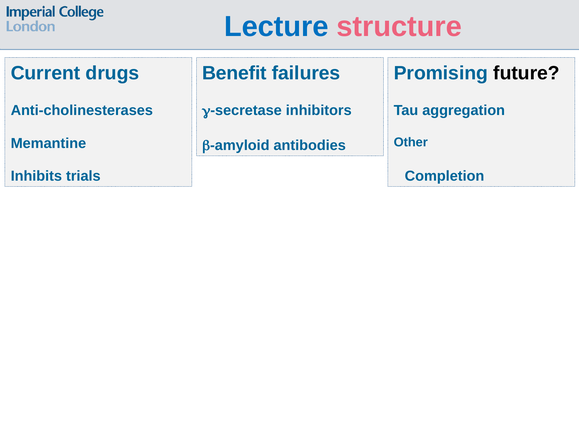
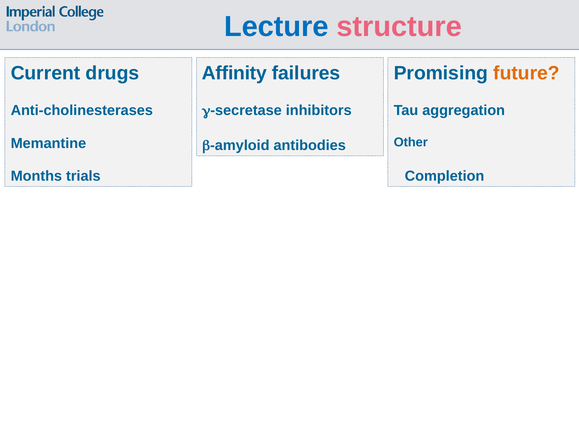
Benefit: Benefit -> Affinity
future colour: black -> orange
Inhibits: Inhibits -> Months
